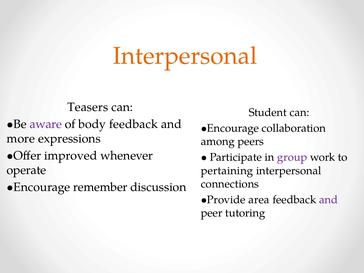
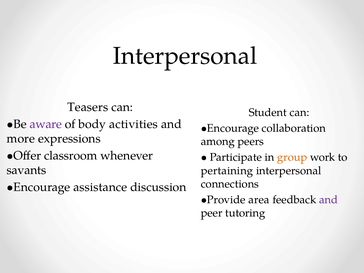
Interpersonal at (185, 56) colour: orange -> black
body feedback: feedback -> activities
improved: improved -> classroom
group colour: purple -> orange
operate: operate -> savants
remember: remember -> assistance
